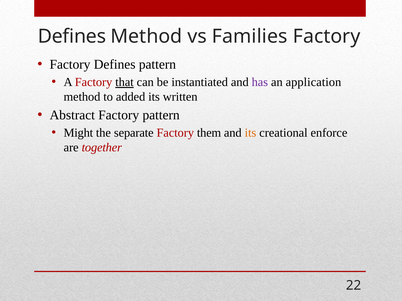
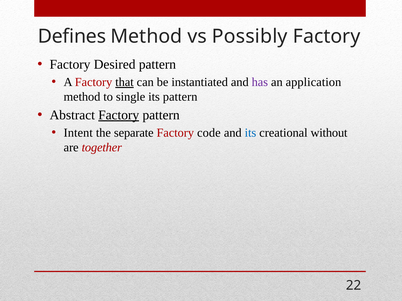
Families: Families -> Possibly
Factory Defines: Defines -> Desired
added: added -> single
its written: written -> pattern
Factory at (119, 115) underline: none -> present
Might: Might -> Intent
them: them -> code
its at (250, 133) colour: orange -> blue
enforce: enforce -> without
